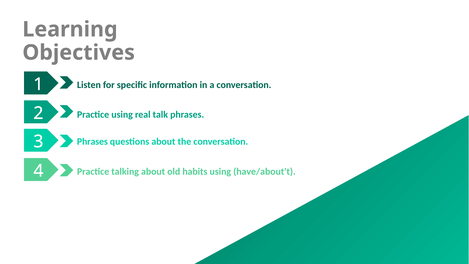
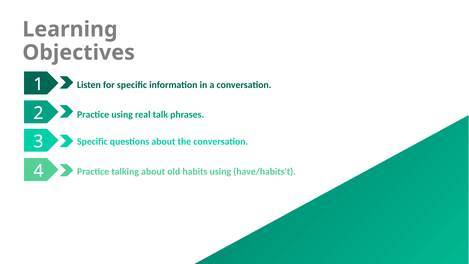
Phrases at (92, 141): Phrases -> Specific
have/about't: have/about't -> have/habits't
